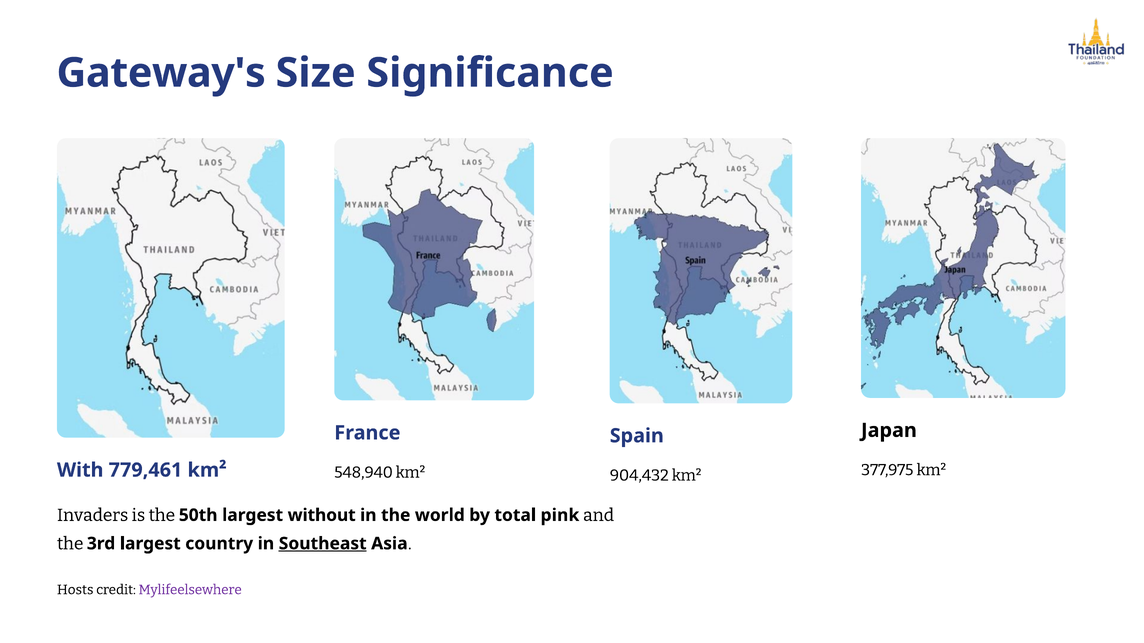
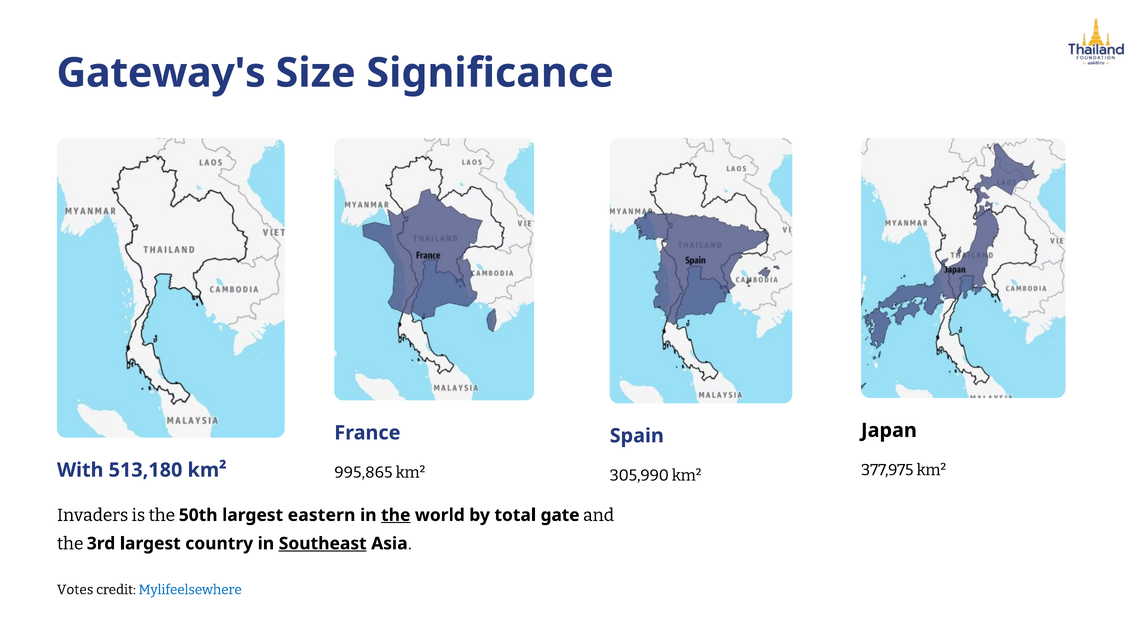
548,940: 548,940 -> 995,865
779,461: 779,461 -> 513,180
904,432: 904,432 -> 305,990
without: without -> eastern
the at (396, 516) underline: none -> present
pink: pink -> gate
Hosts: Hosts -> Votes
Mylifeelsewhere colour: purple -> blue
